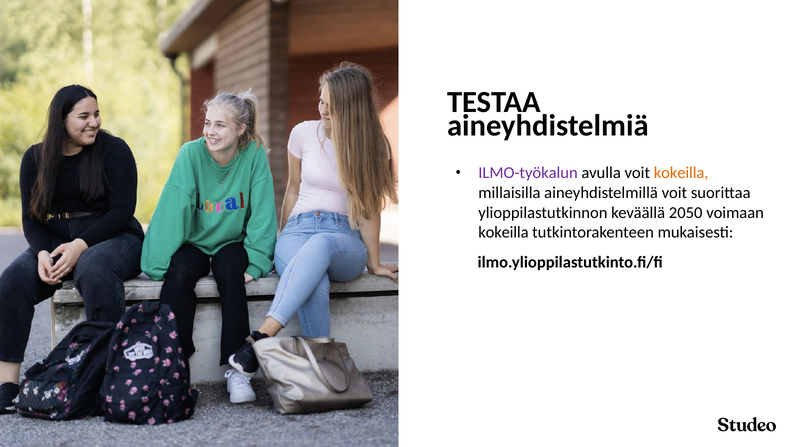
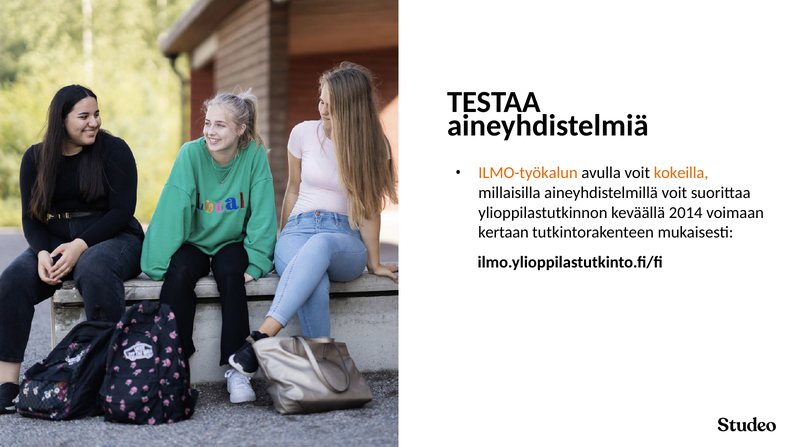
ILMO-työkalun colour: purple -> orange
2050: 2050 -> 2014
kokeilla at (503, 233): kokeilla -> kertaan
